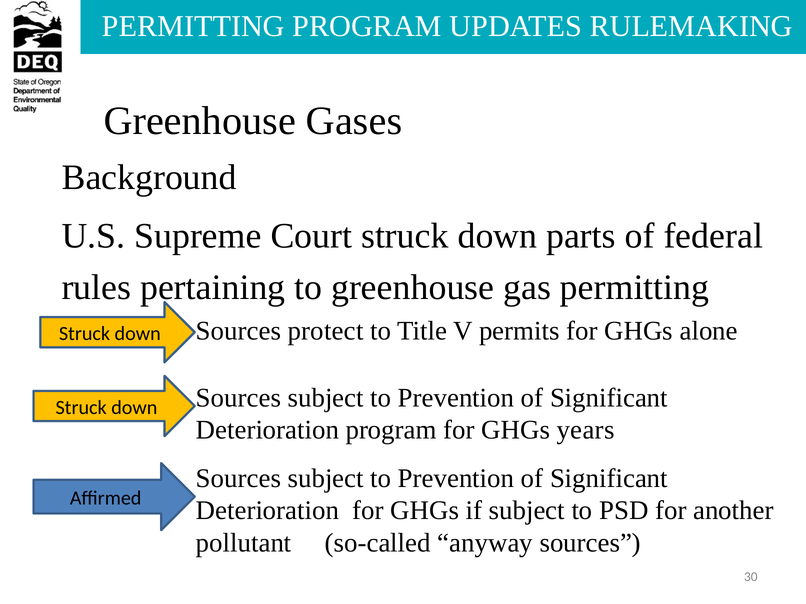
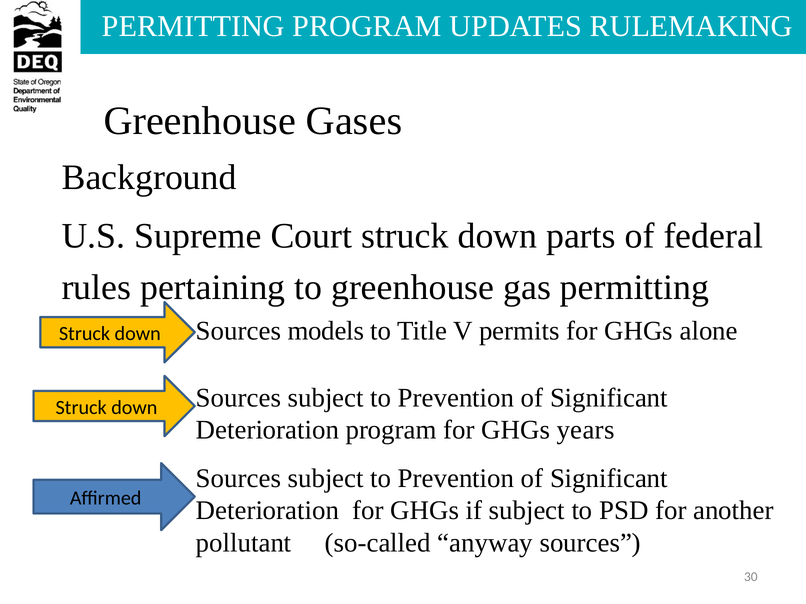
protect: protect -> models
